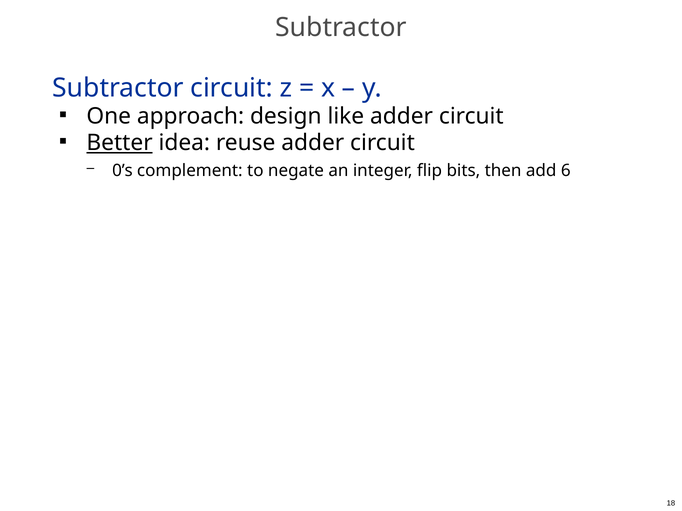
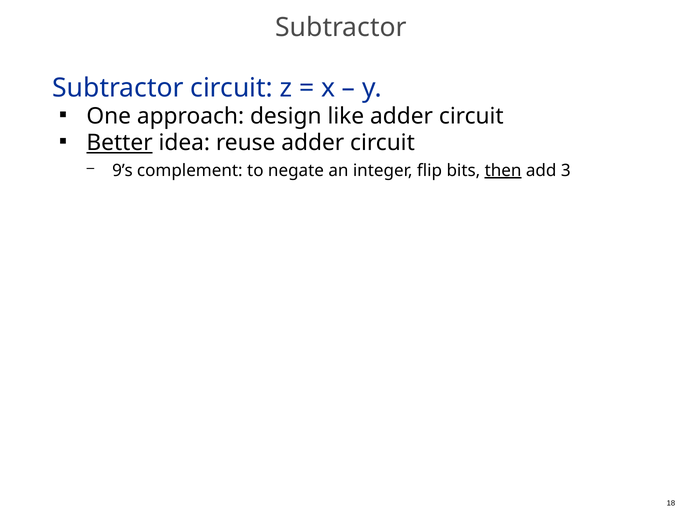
0’s: 0’s -> 9’s
then underline: none -> present
6: 6 -> 3
